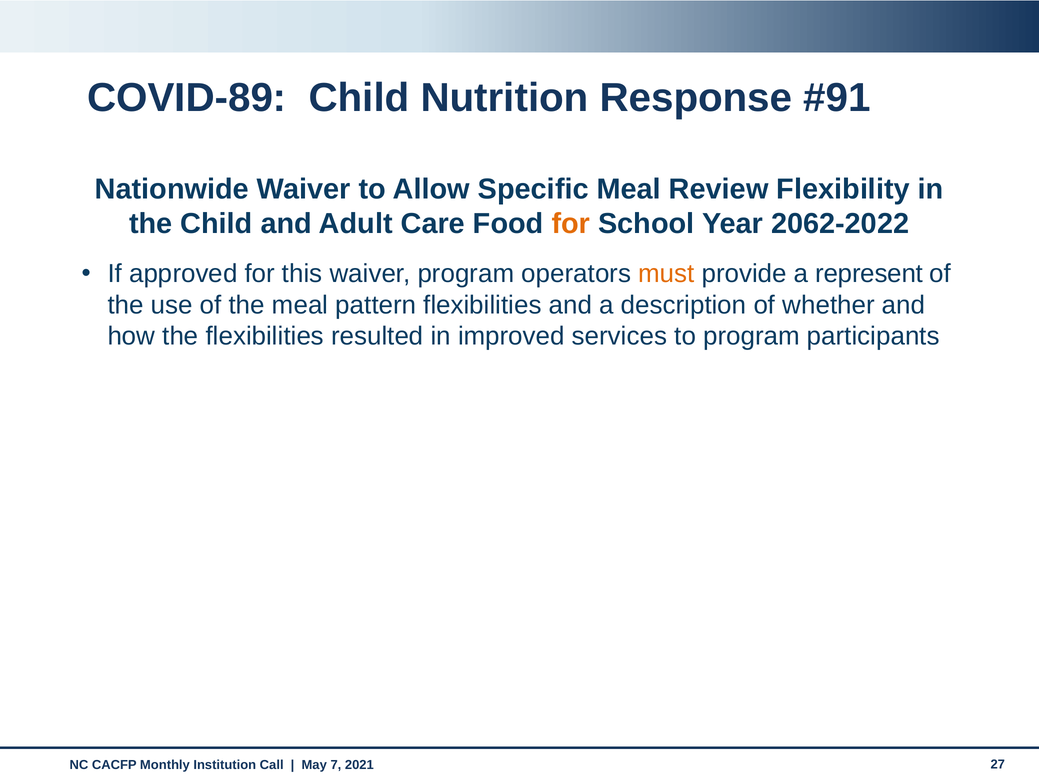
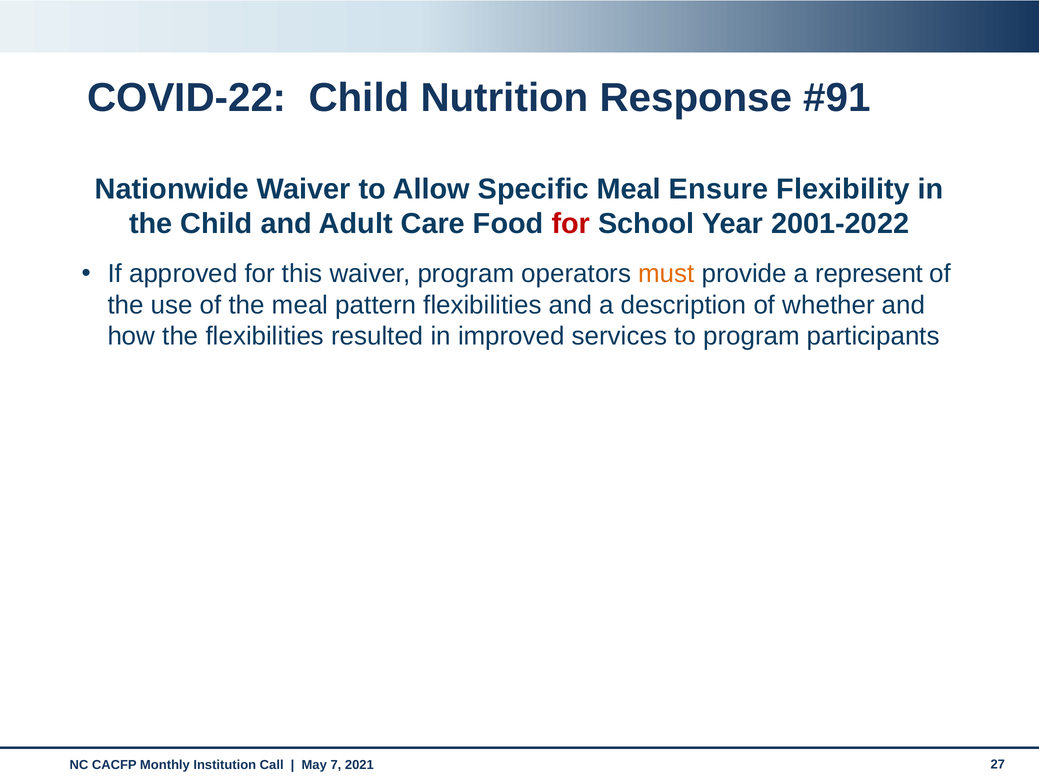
COVID-89: COVID-89 -> COVID-22
Review: Review -> Ensure
for at (571, 224) colour: orange -> red
2062-2022: 2062-2022 -> 2001-2022
